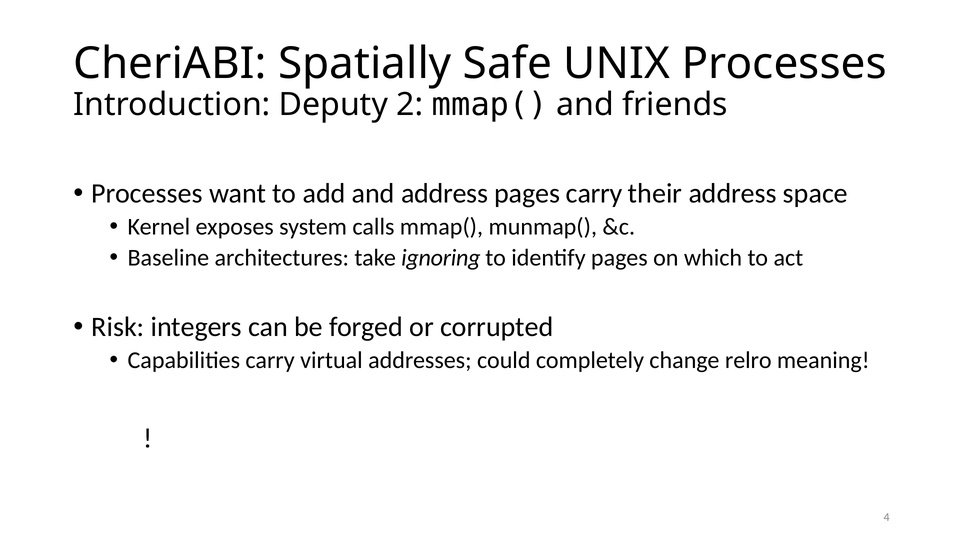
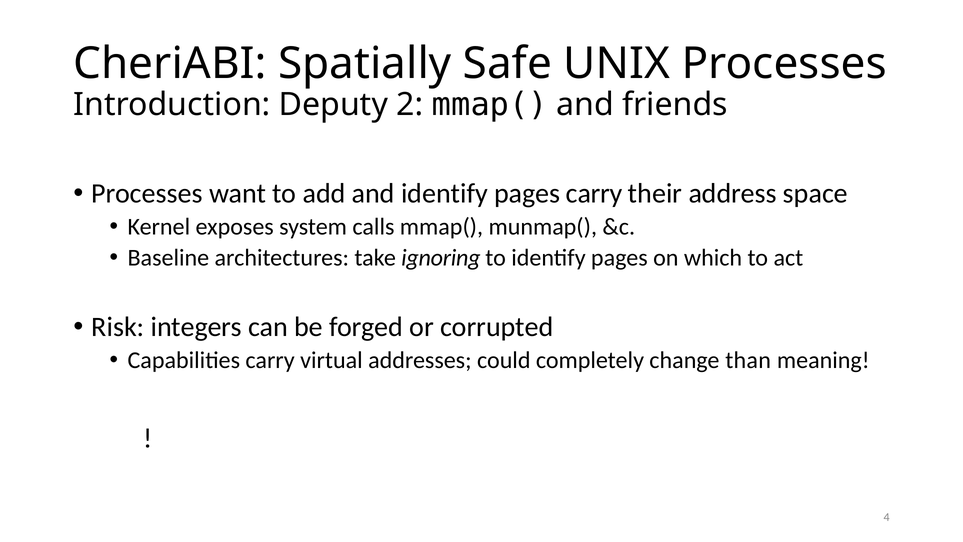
and address: address -> identify
relro: relro -> than
